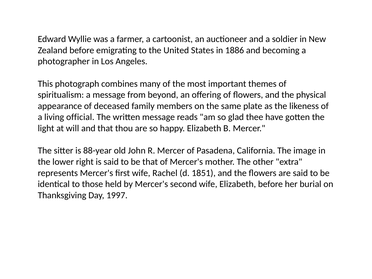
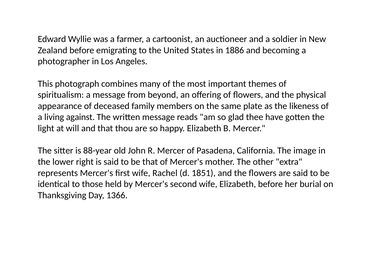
official: official -> against
1997: 1997 -> 1366
